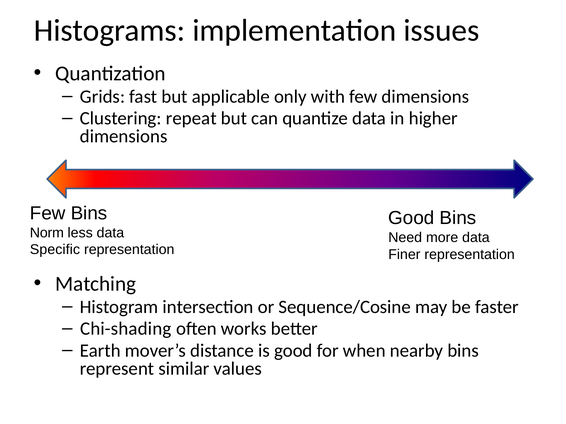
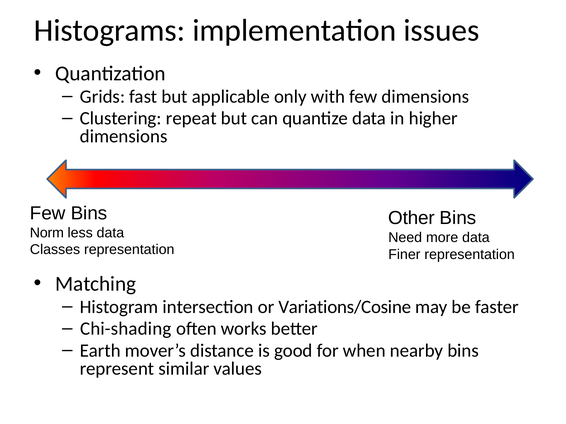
Good at (411, 218): Good -> Other
Specific: Specific -> Classes
Sequence/Cosine: Sequence/Cosine -> Variations/Cosine
